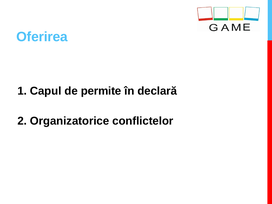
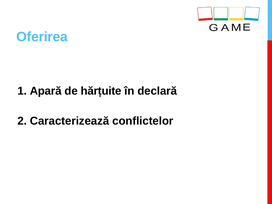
Capul: Capul -> Apară
permite: permite -> hărțuite
Organizatorice: Organizatorice -> Caracterizează
